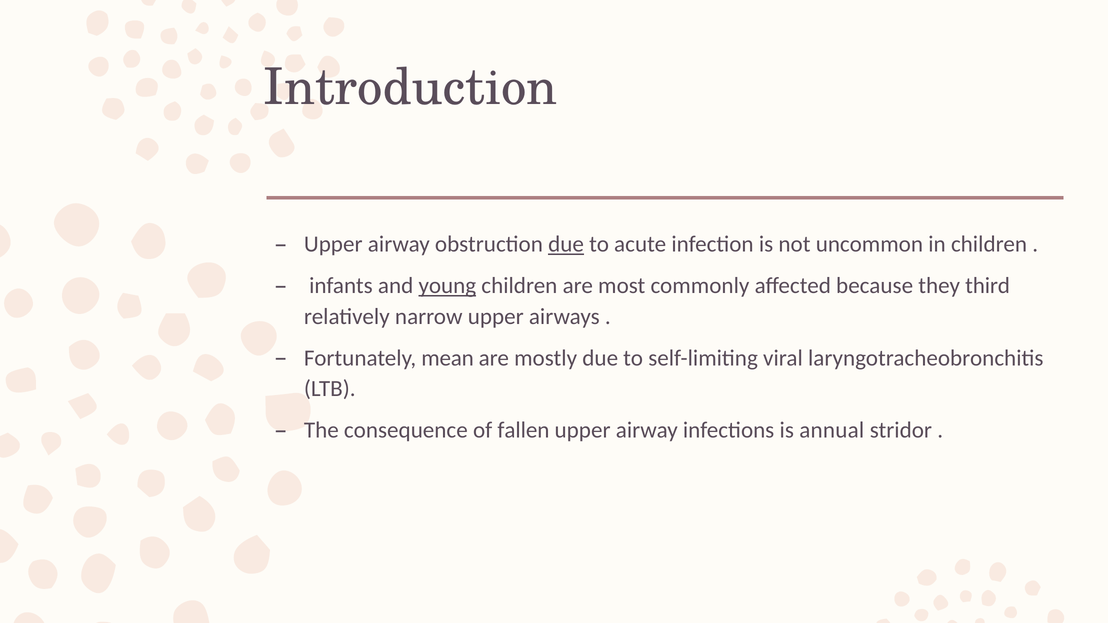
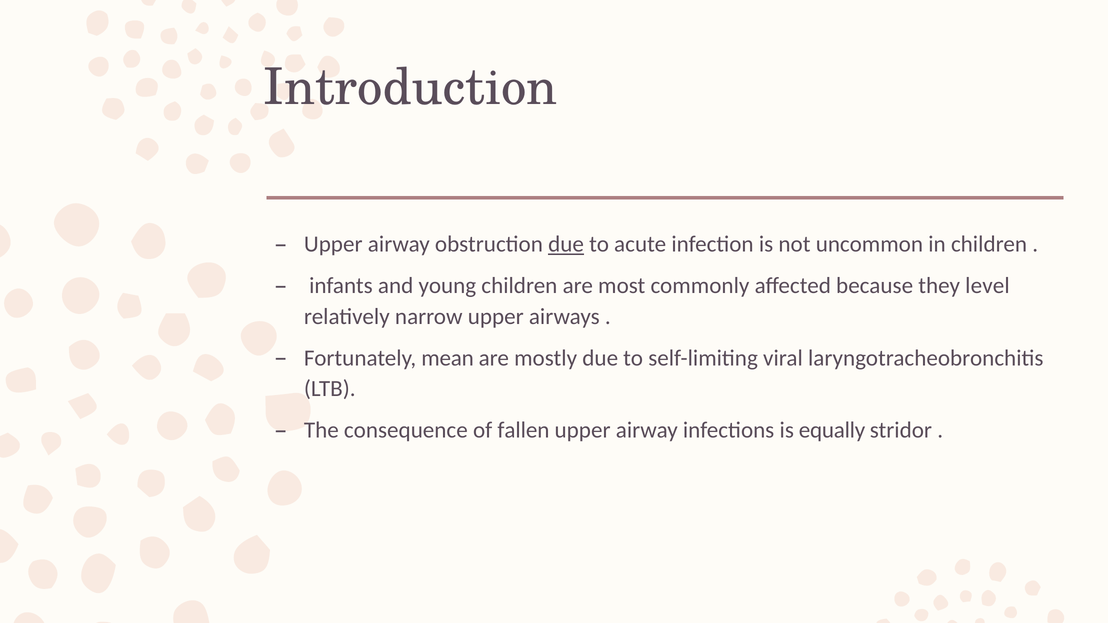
young underline: present -> none
third: third -> level
annual: annual -> equally
